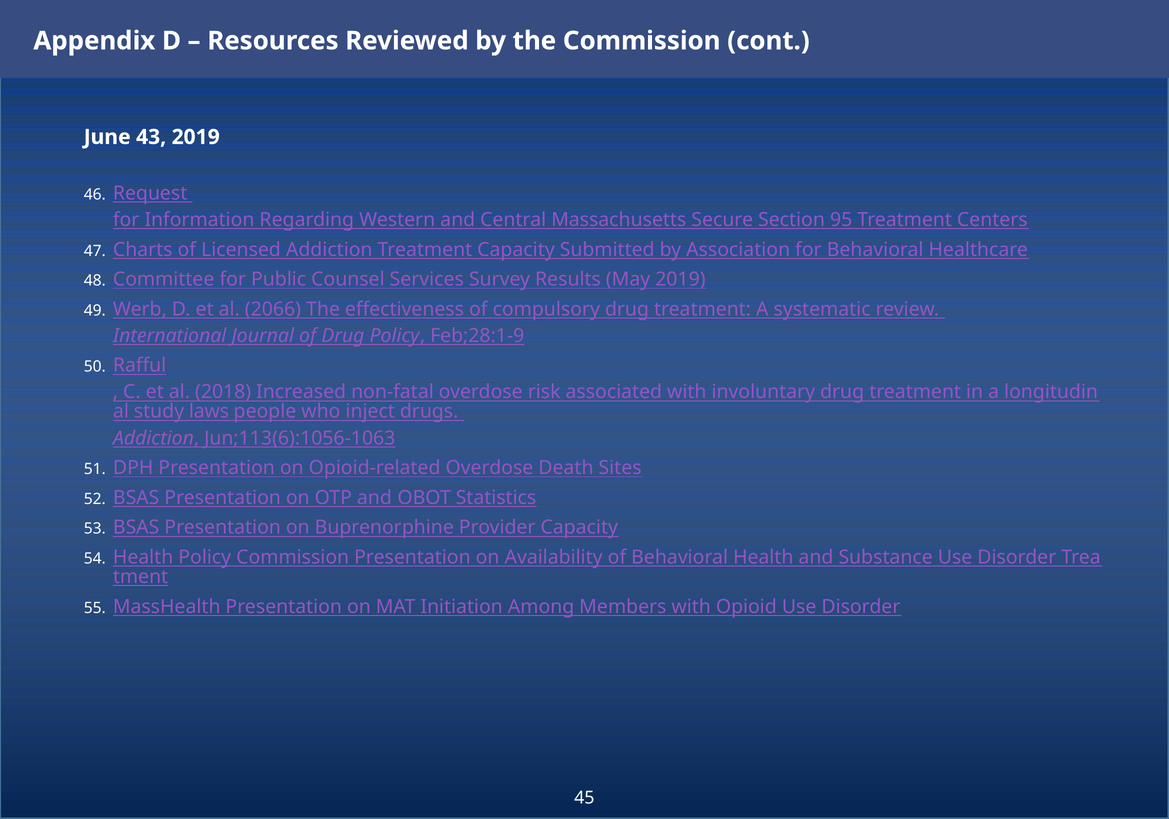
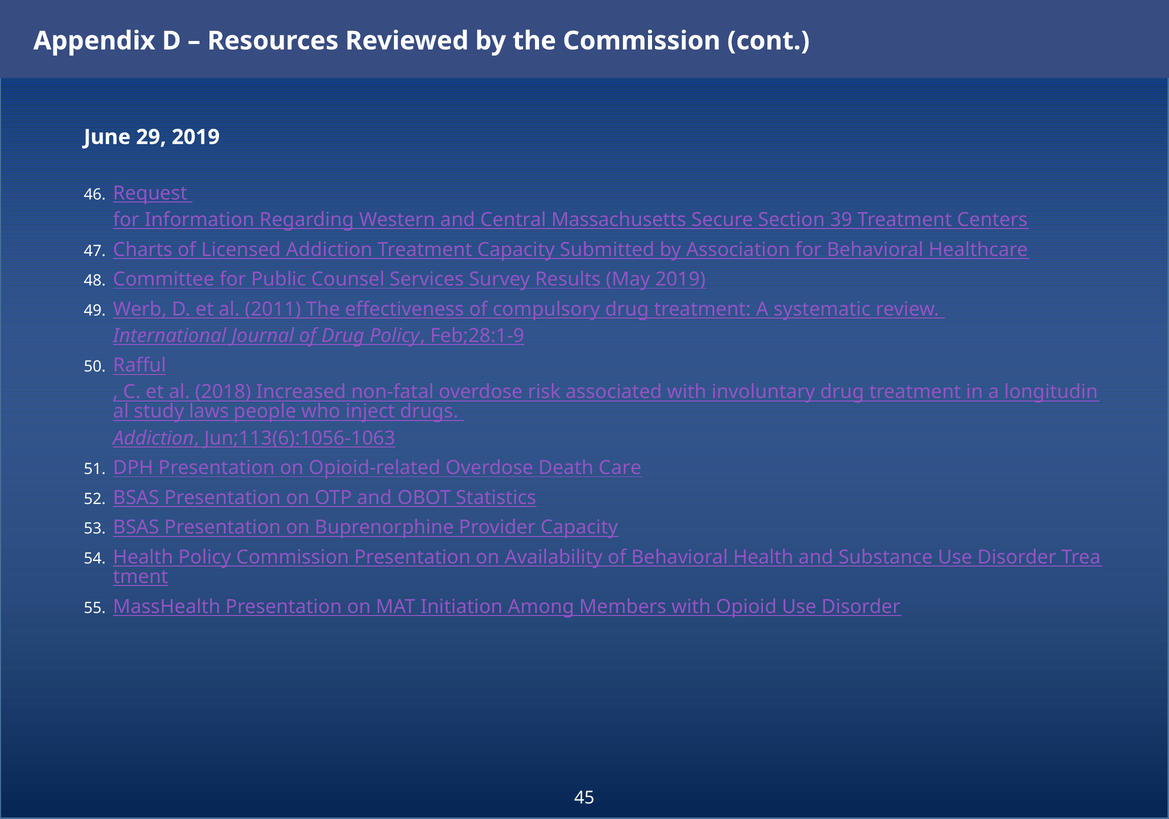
43: 43 -> 29
95: 95 -> 39
2066: 2066 -> 2011
Sites: Sites -> Care
